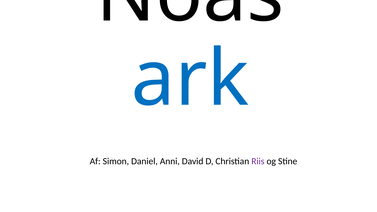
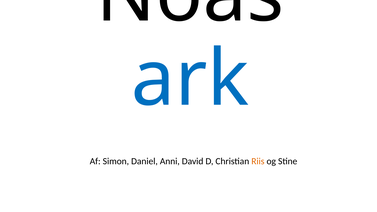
Riis colour: purple -> orange
